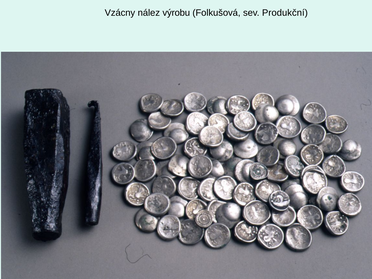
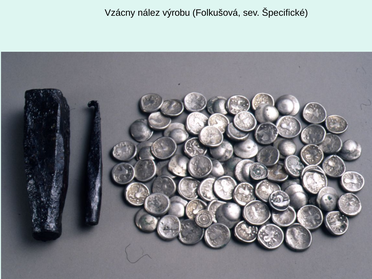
Produkční: Produkční -> Špecifické
